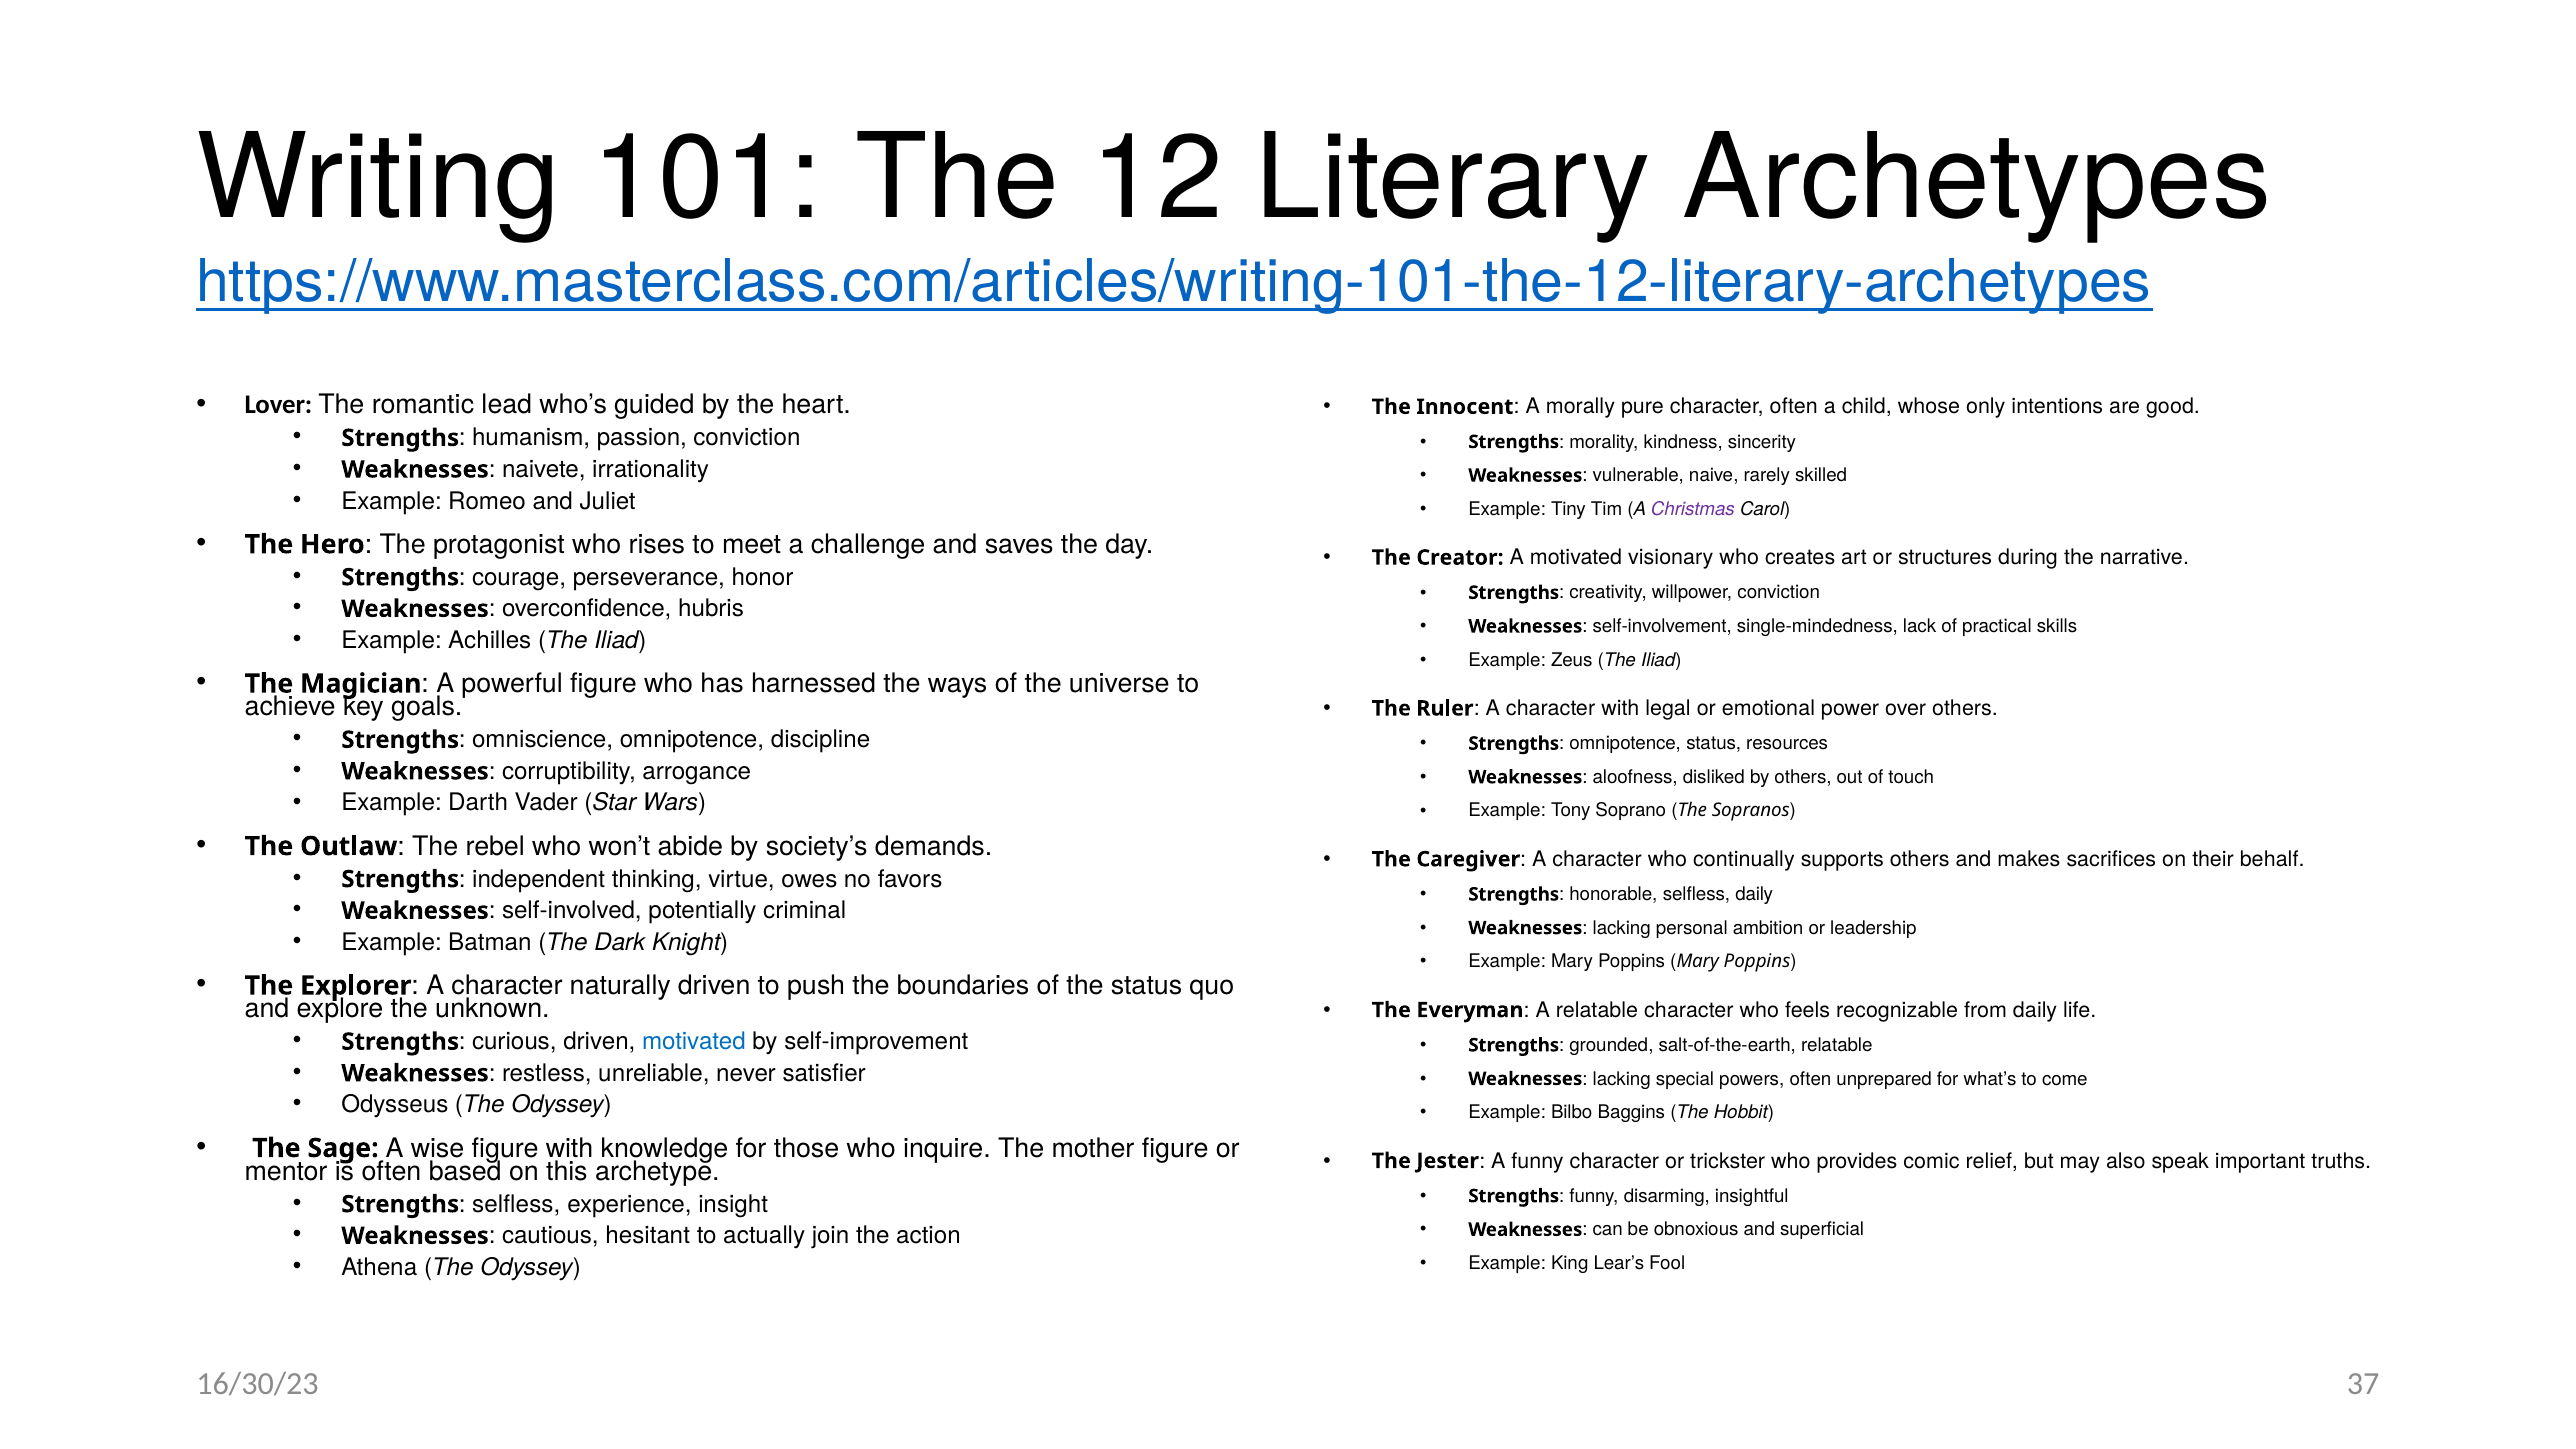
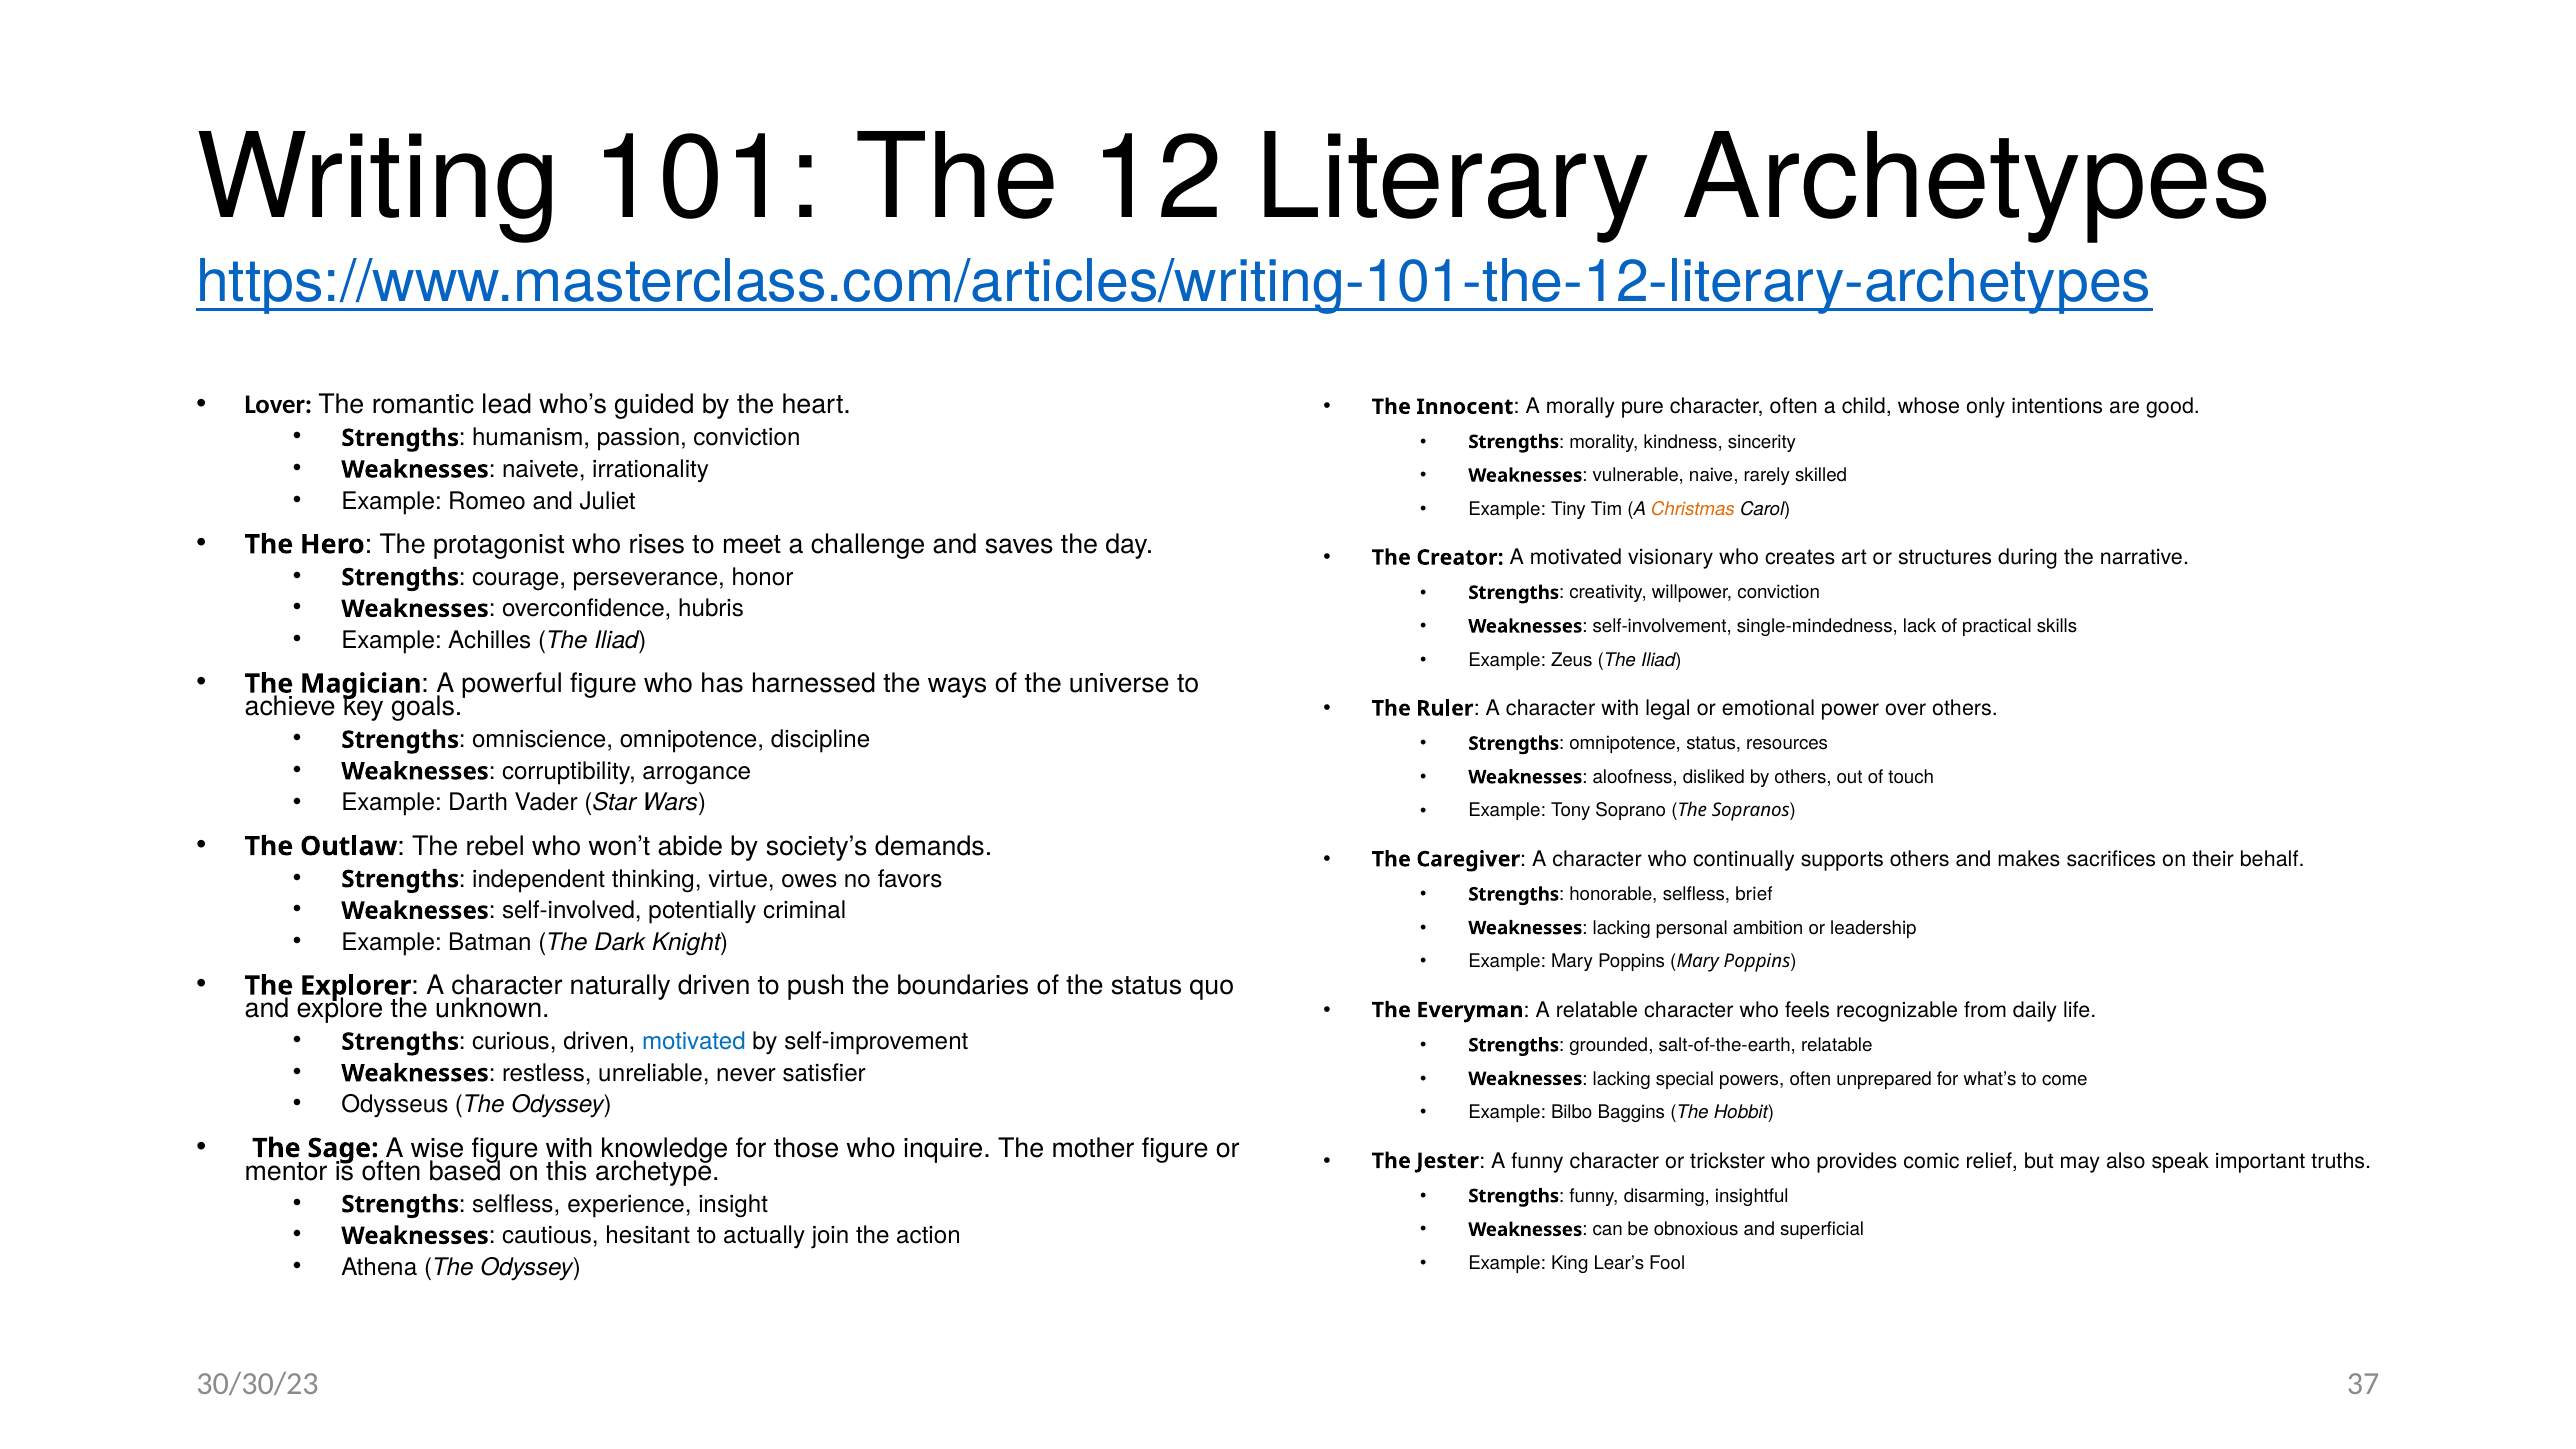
Christmas colour: purple -> orange
selfless daily: daily -> brief
16/30/23: 16/30/23 -> 30/30/23
